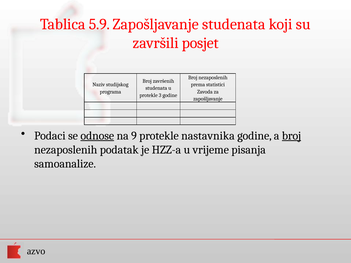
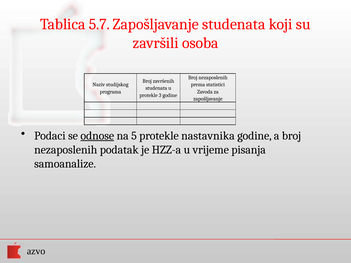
5.9: 5.9 -> 5.7
posjet: posjet -> osoba
9: 9 -> 5
broj at (292, 136) underline: present -> none
